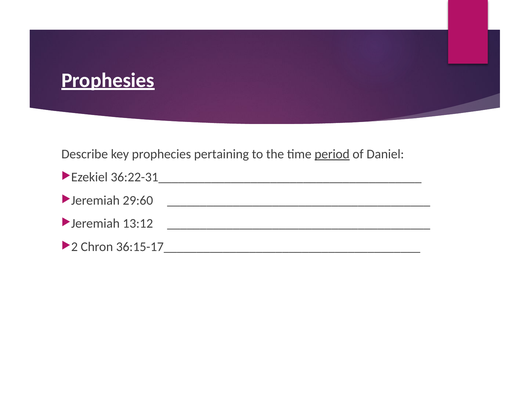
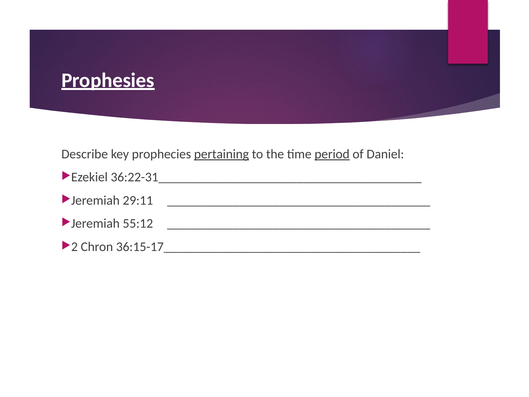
pertaining underline: none -> present
29:60: 29:60 -> 29:11
13:12: 13:12 -> 55:12
